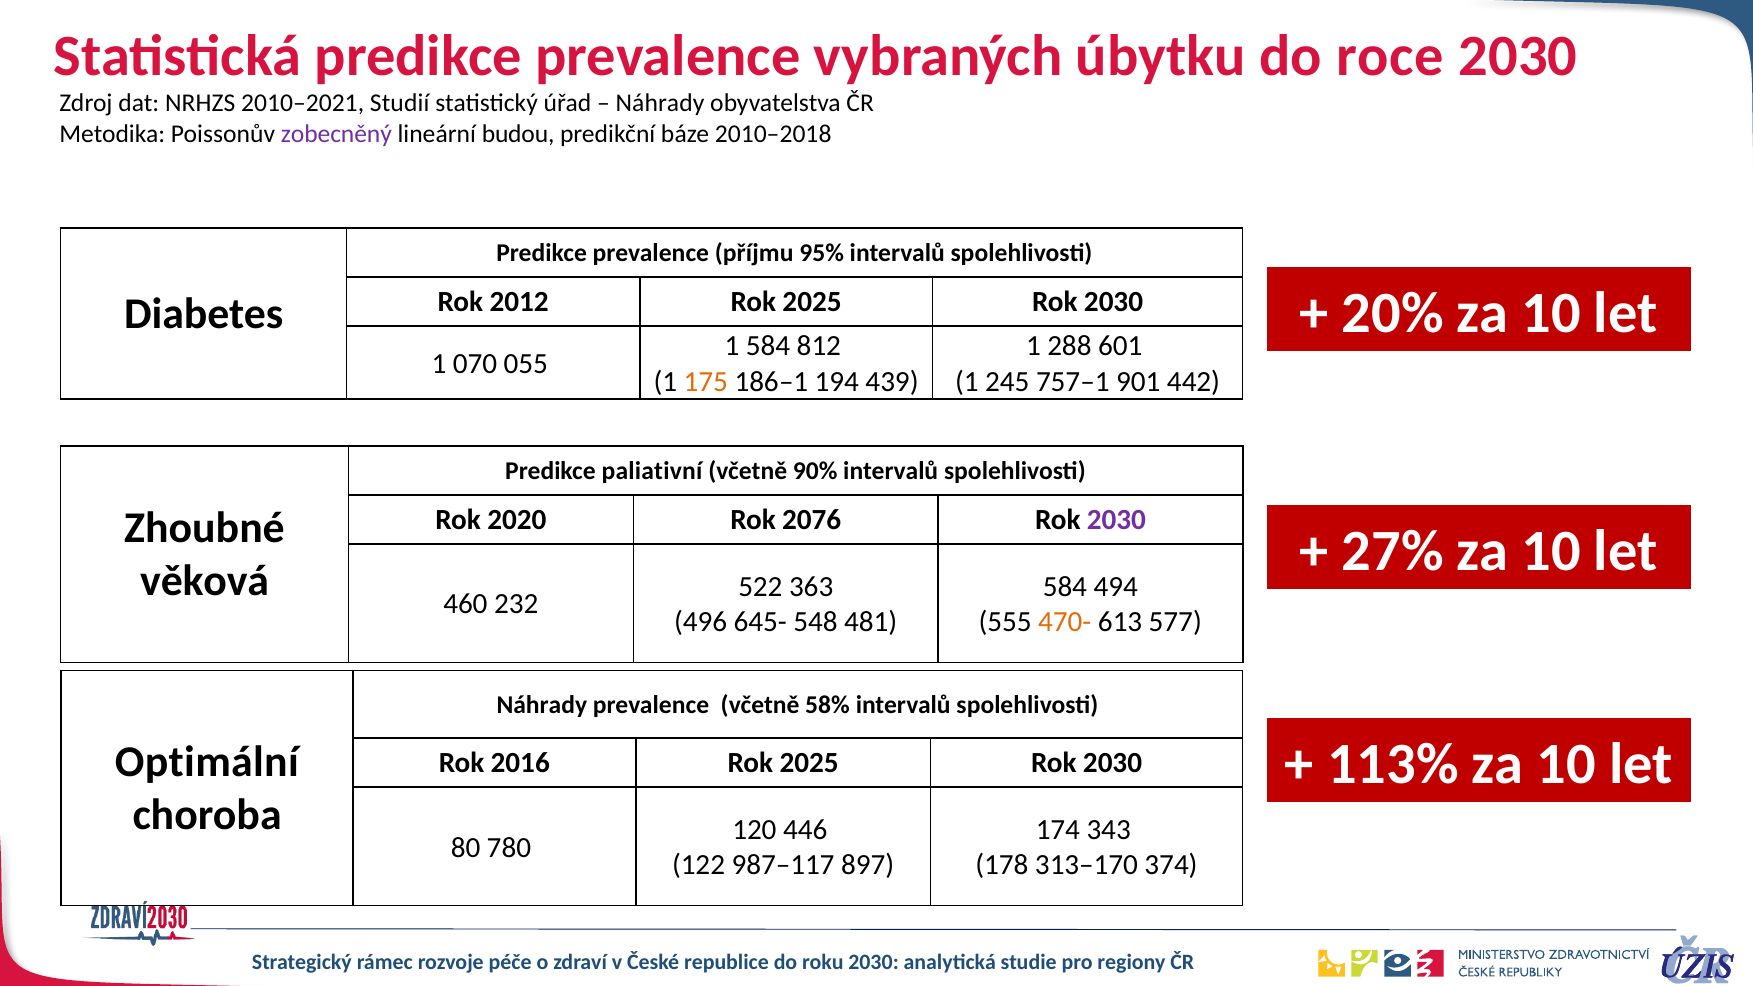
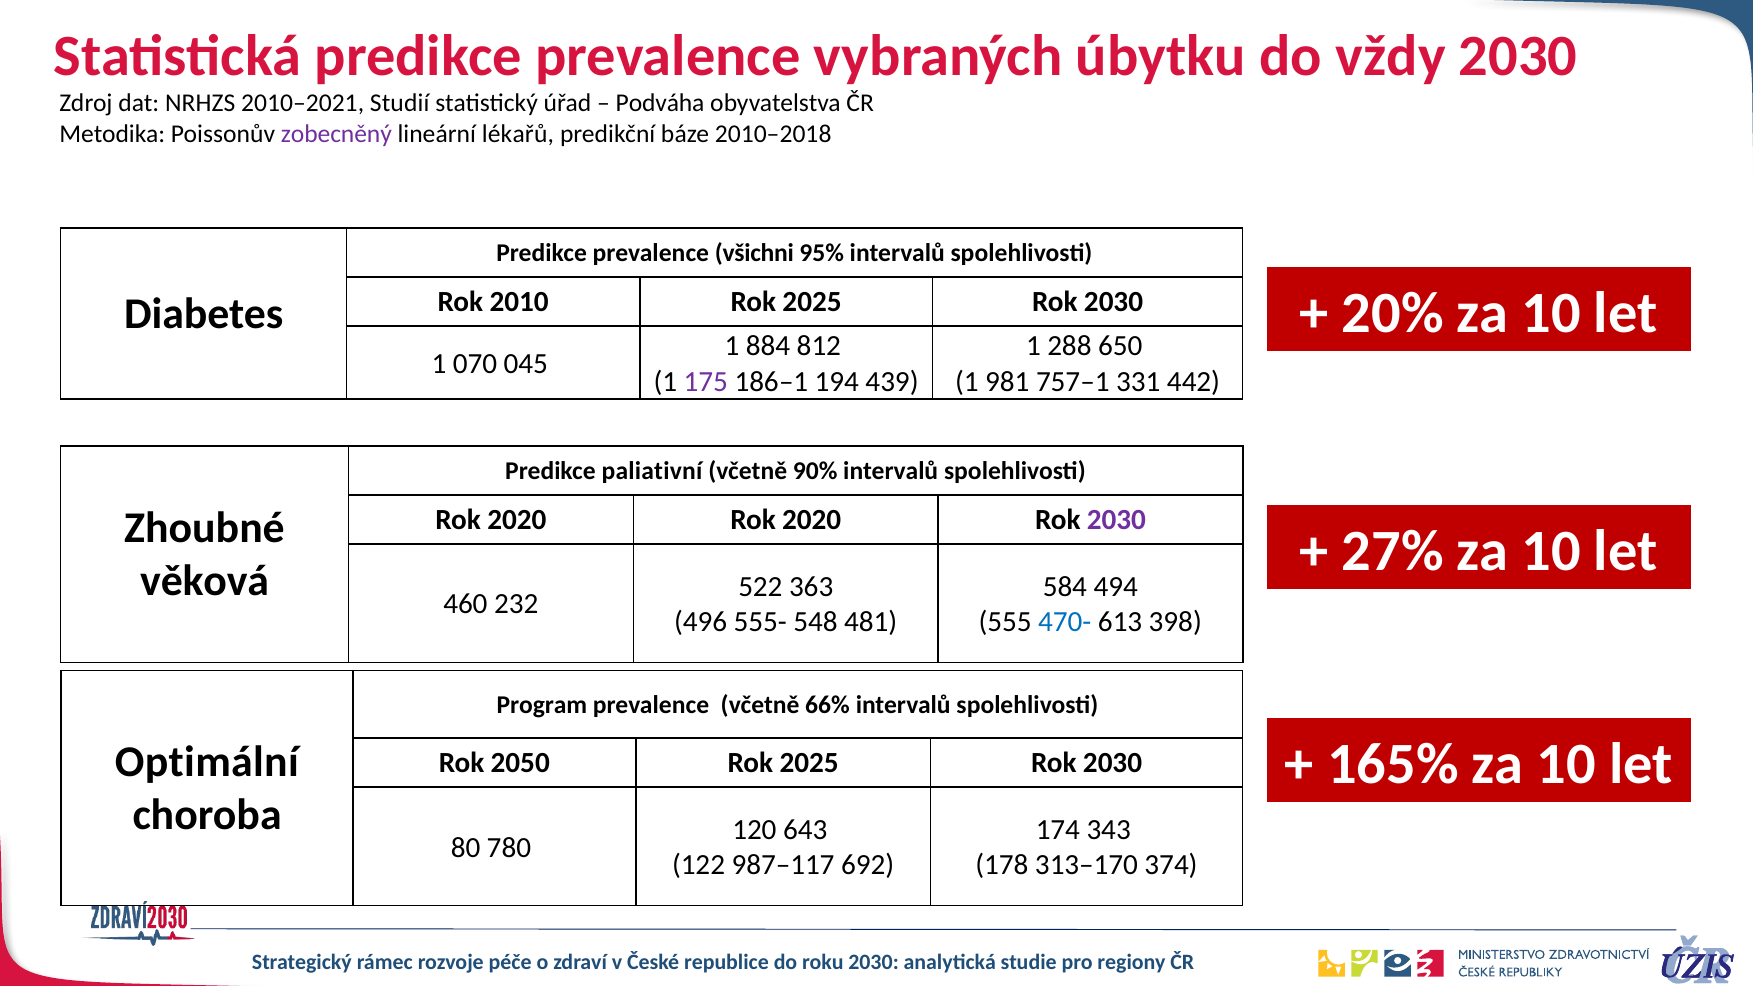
roce: roce -> vždy
Náhrady at (660, 103): Náhrady -> Podváha
budou: budou -> lékařů
příjmu: příjmu -> všichni
2012: 2012 -> 2010
1 584: 584 -> 884
601: 601 -> 650
055: 055 -> 045
175 colour: orange -> purple
245: 245 -> 981
901: 901 -> 331
2020 Rok 2076: 2076 -> 2020
645-: 645- -> 555-
470- colour: orange -> blue
577: 577 -> 398
Náhrady at (542, 705): Náhrady -> Program
58%: 58% -> 66%
113%: 113% -> 165%
2016: 2016 -> 2050
446: 446 -> 643
897: 897 -> 692
